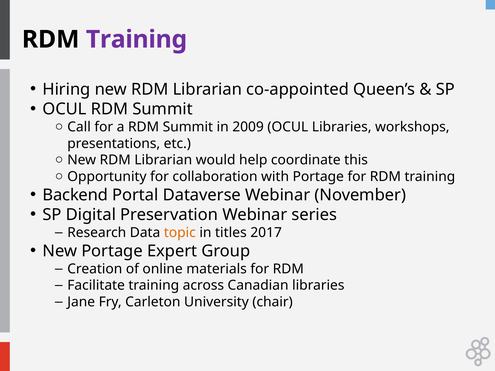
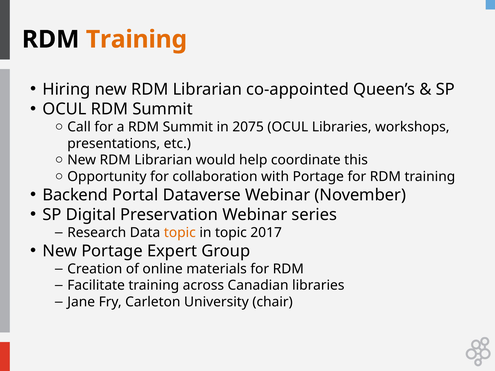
Training at (137, 39) colour: purple -> orange
2009: 2009 -> 2075
in titles: titles -> topic
